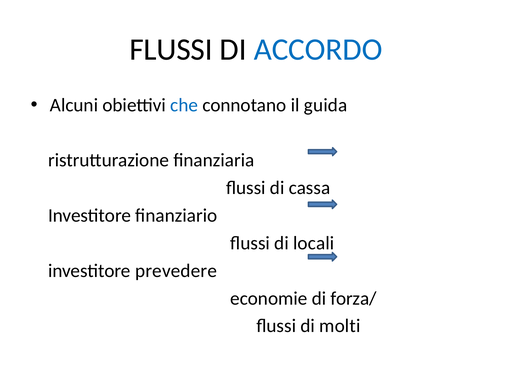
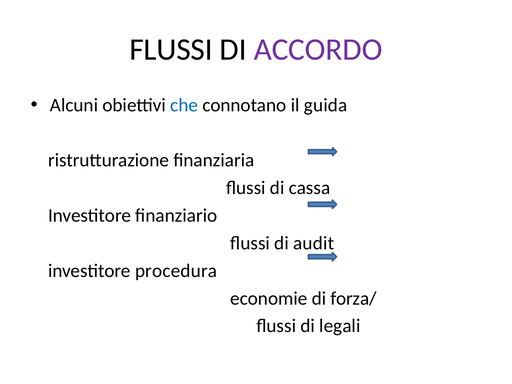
ACCORDO colour: blue -> purple
locali: locali -> audit
prevedere: prevedere -> procedura
molti: molti -> legali
